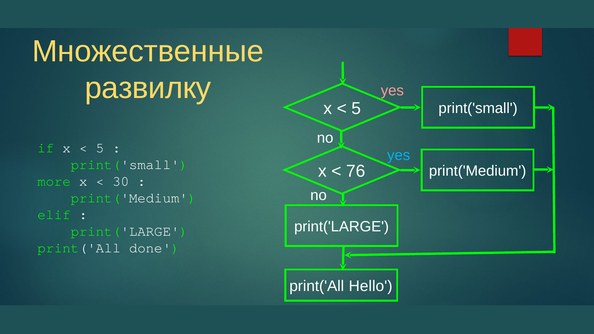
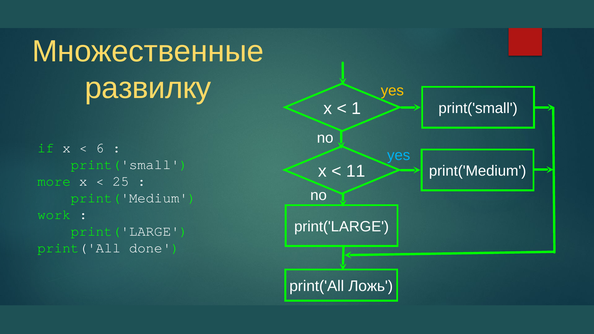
yes at (392, 91) colour: pink -> yellow
5 at (356, 109): 5 -> 1
5 at (100, 148): 5 -> 6
76: 76 -> 11
30: 30 -> 25
elif: elif -> work
Hello: Hello -> Ложь
